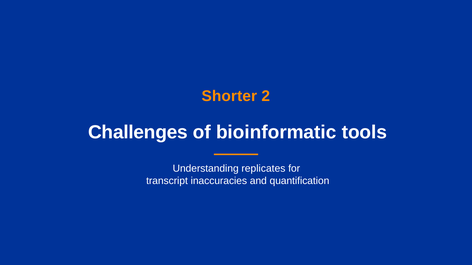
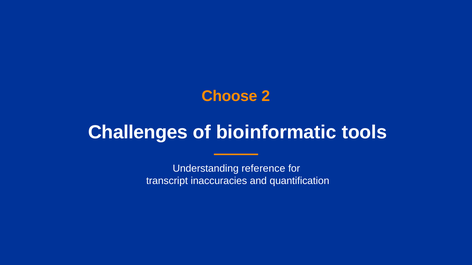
Shorter: Shorter -> Choose
replicates: replicates -> reference
